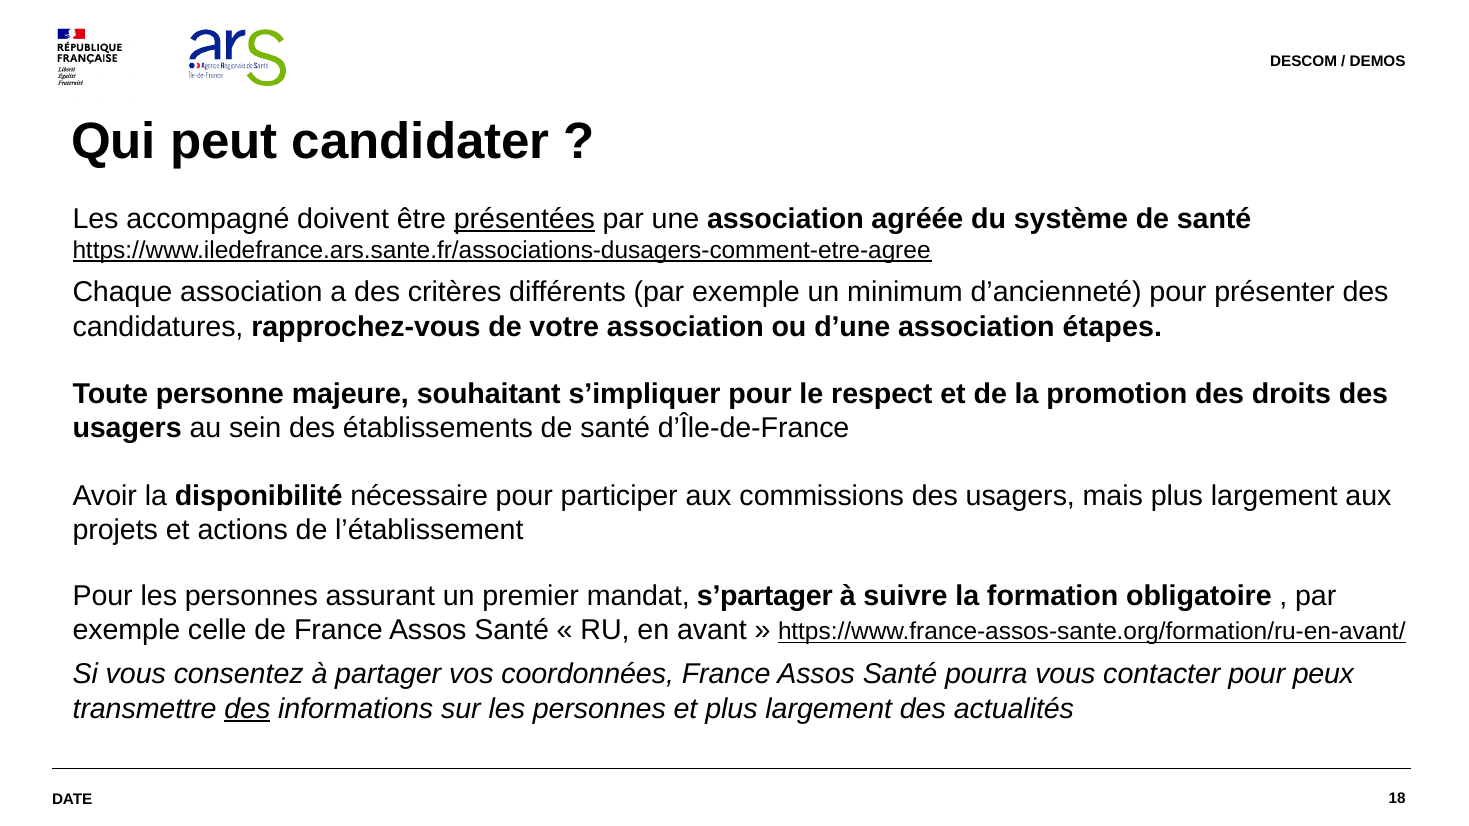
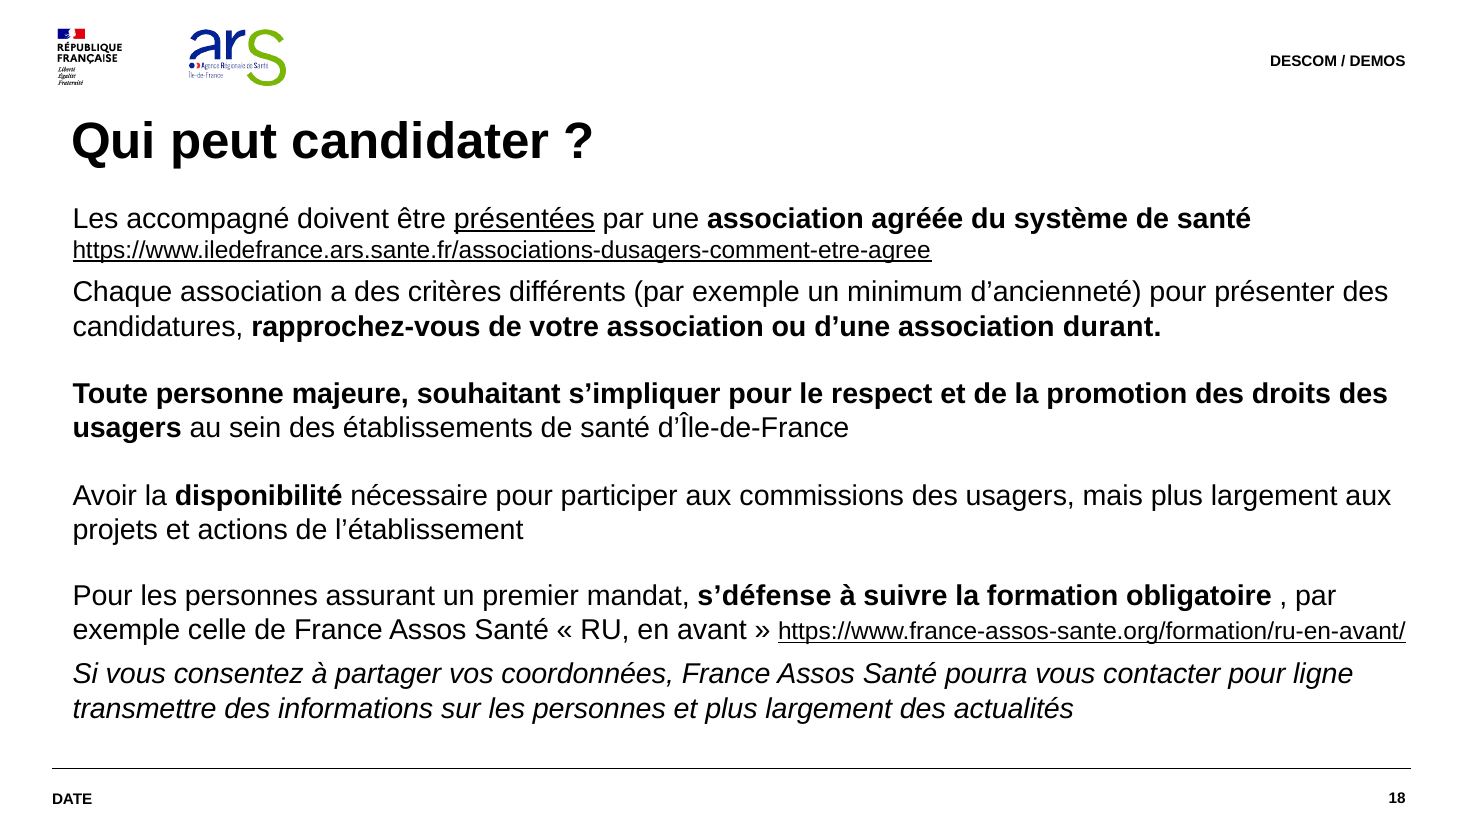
étapes: étapes -> durant
s’partager: s’partager -> s’défense
peux: peux -> ligne
des at (247, 709) underline: present -> none
